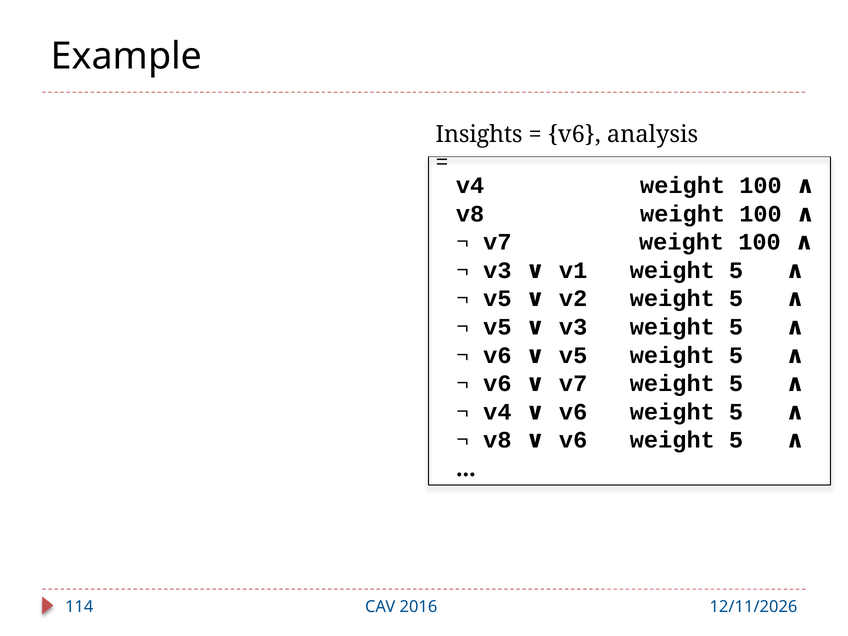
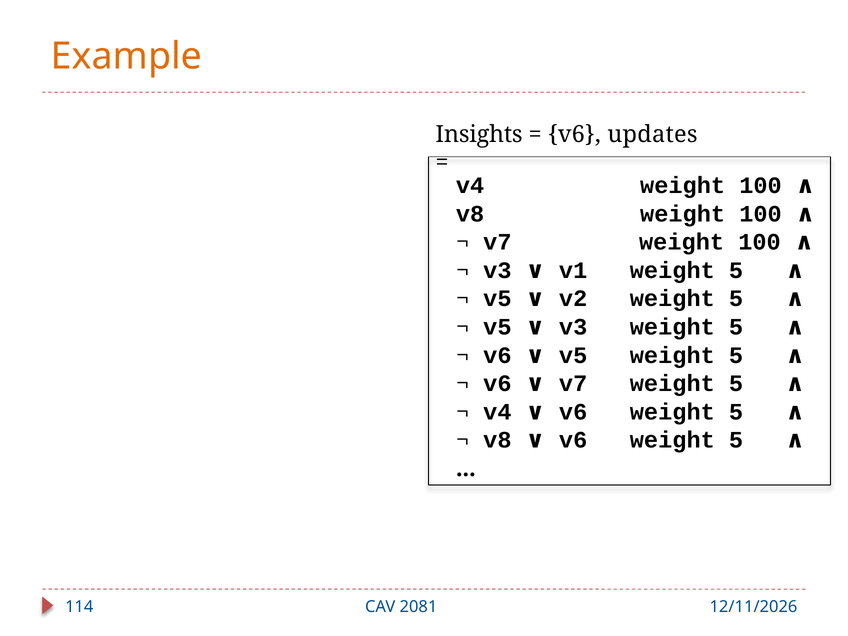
Example colour: black -> orange
analysis: analysis -> updates
2016: 2016 -> 2081
